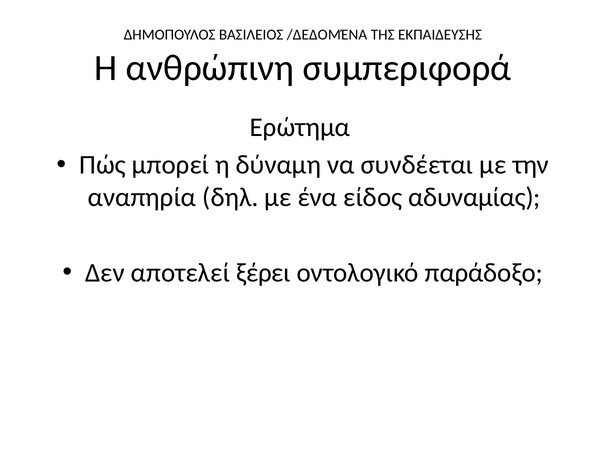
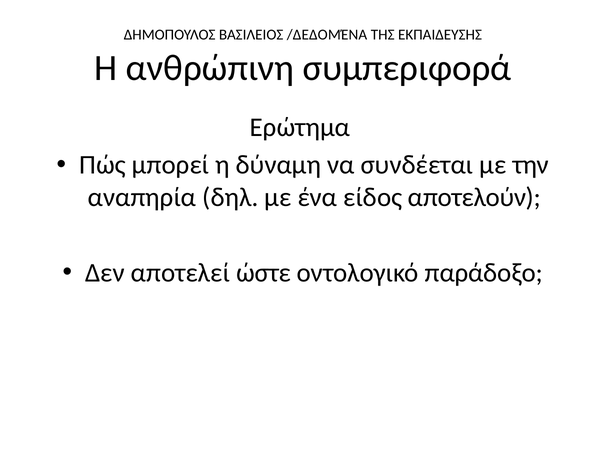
αδυναμίας: αδυναμίας -> αποτελούν
ξέρει: ξέρει -> ώστε
